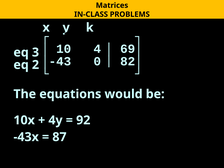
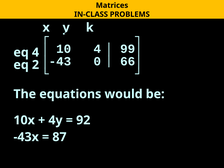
69│: 69│ -> 99│
eq 3: 3 -> 4
82│: 82│ -> 66│
